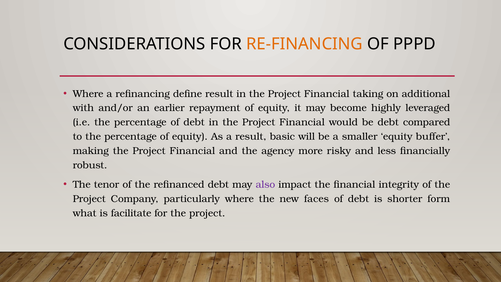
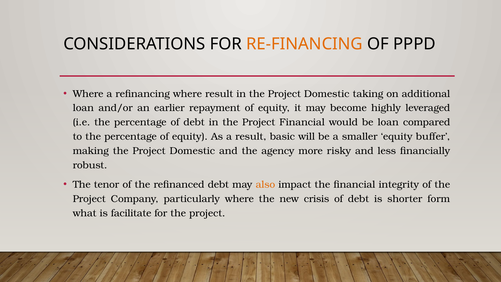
refinancing define: define -> where
Financial at (327, 94): Financial -> Domestic
with at (83, 108): with -> loan
be debt: debt -> loan
making the Project Financial: Financial -> Domestic
also colour: purple -> orange
faces: faces -> crisis
